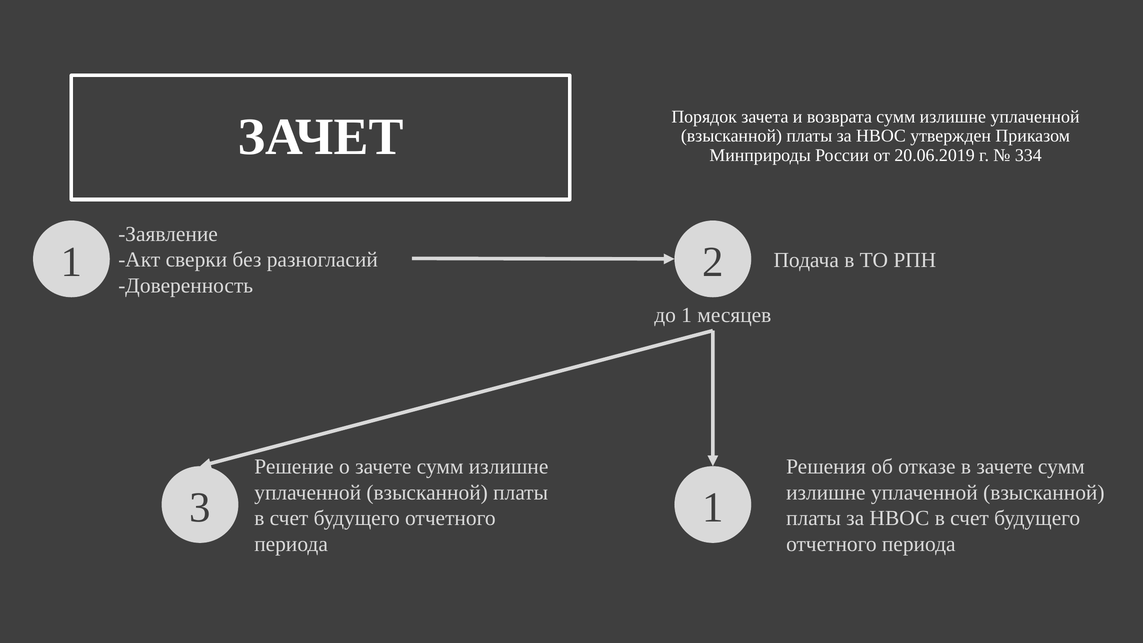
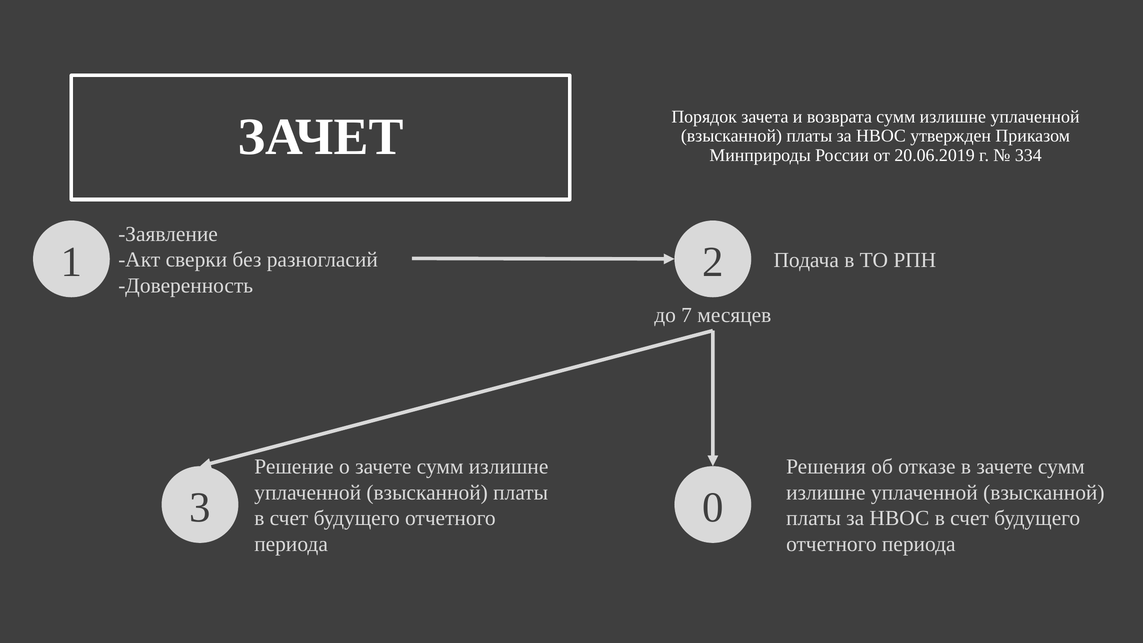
до 1: 1 -> 7
3 1: 1 -> 0
